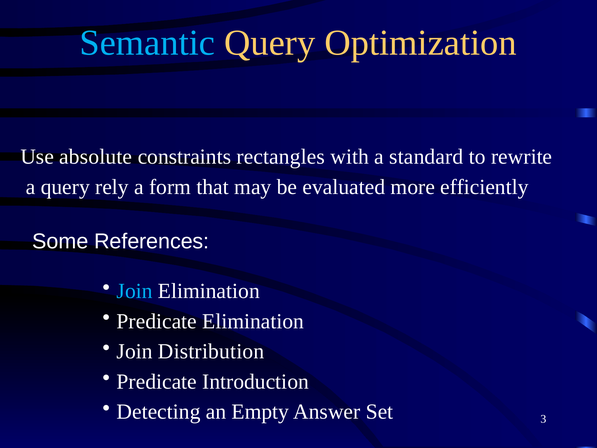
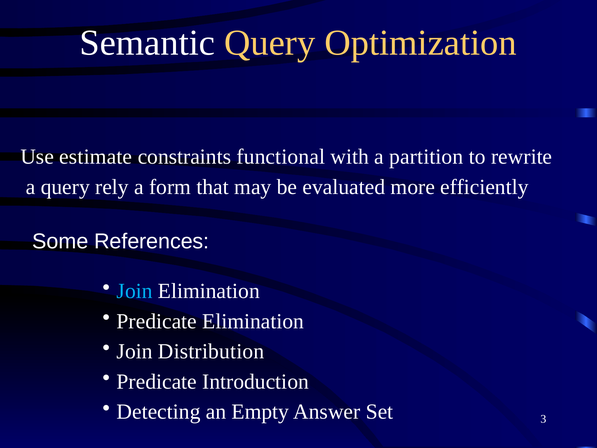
Semantic colour: light blue -> white
absolute: absolute -> estimate
rectangles: rectangles -> functional
standard: standard -> partition
